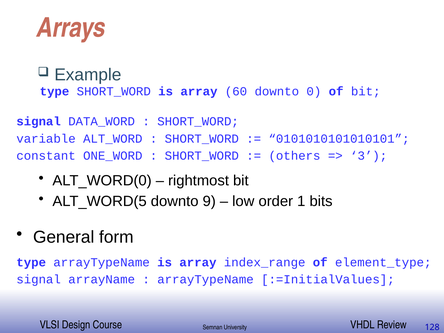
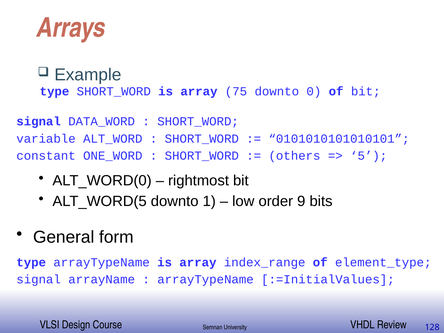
60: 60 -> 75
3: 3 -> 5
9: 9 -> 1
1: 1 -> 9
